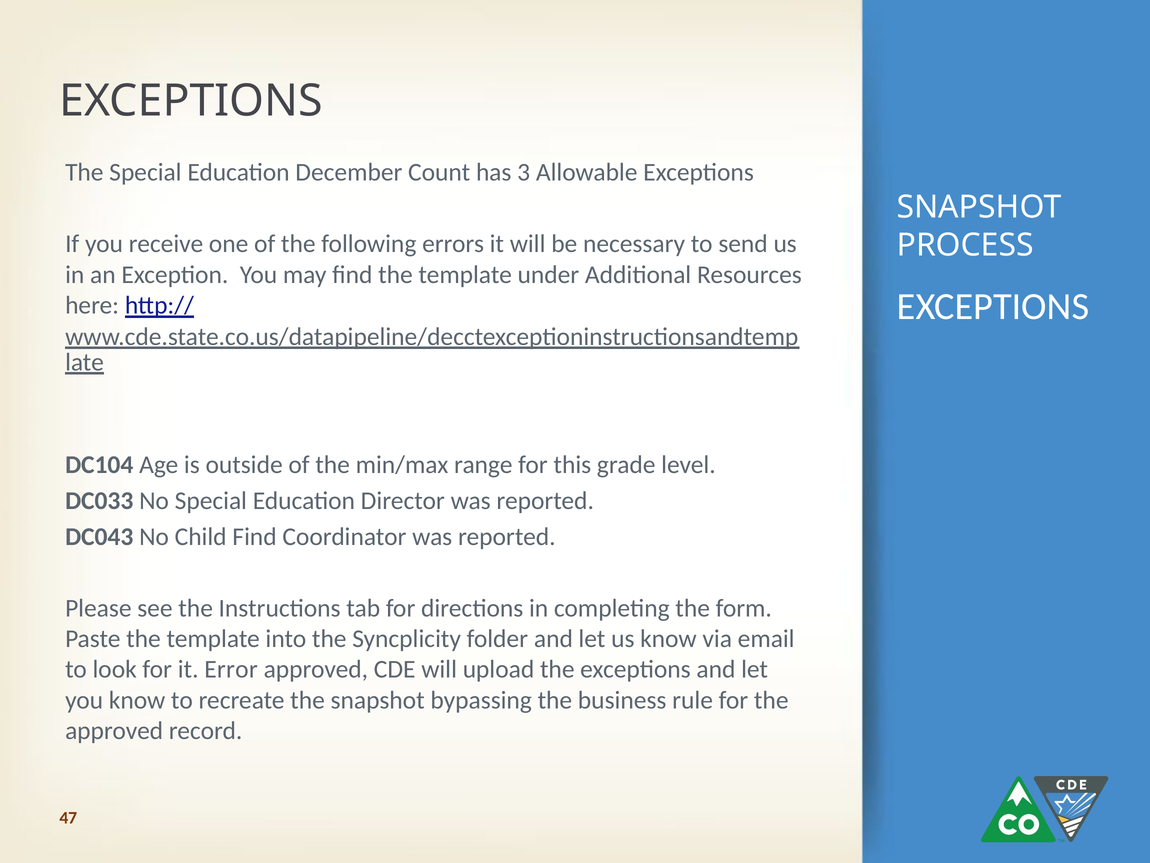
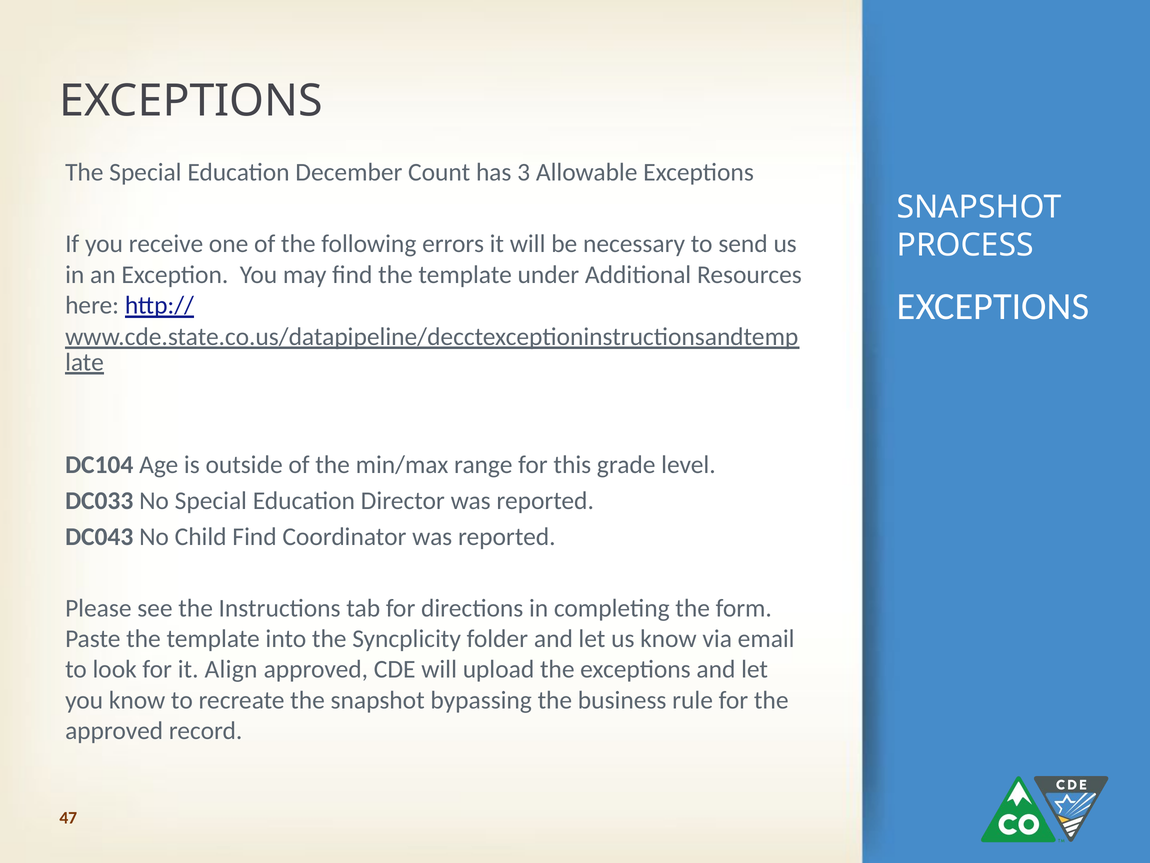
Error: Error -> Align
